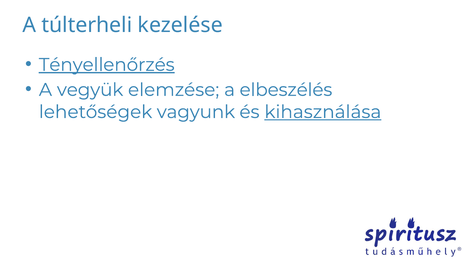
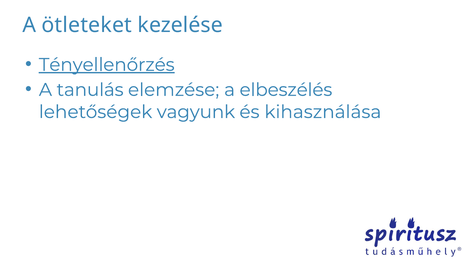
túlterheli: túlterheli -> ötleteket
vegyük: vegyük -> tanulás
kihasználása underline: present -> none
